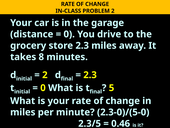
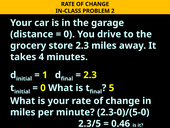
8: 8 -> 4
2 at (45, 75): 2 -> 1
